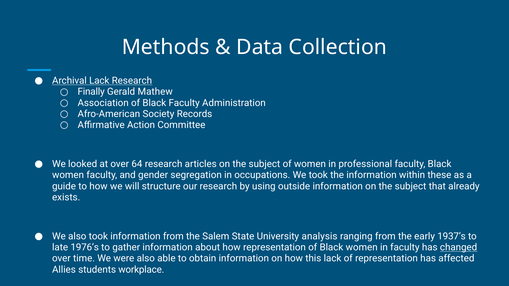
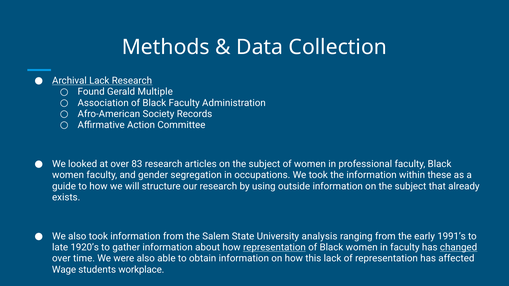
Finally: Finally -> Found
Mathew: Mathew -> Multiple
64: 64 -> 83
1937’s: 1937’s -> 1991’s
1976’s: 1976’s -> 1920’s
representation at (274, 248) underline: none -> present
Allies: Allies -> Wage
